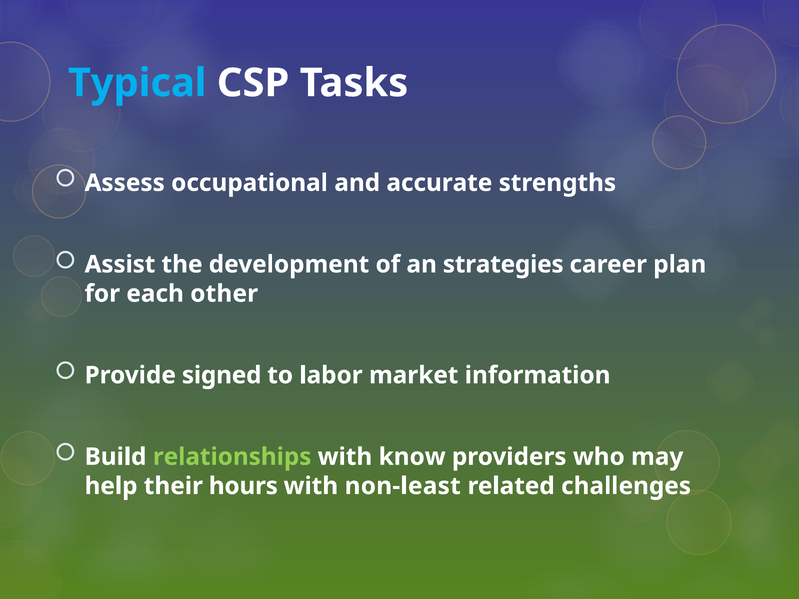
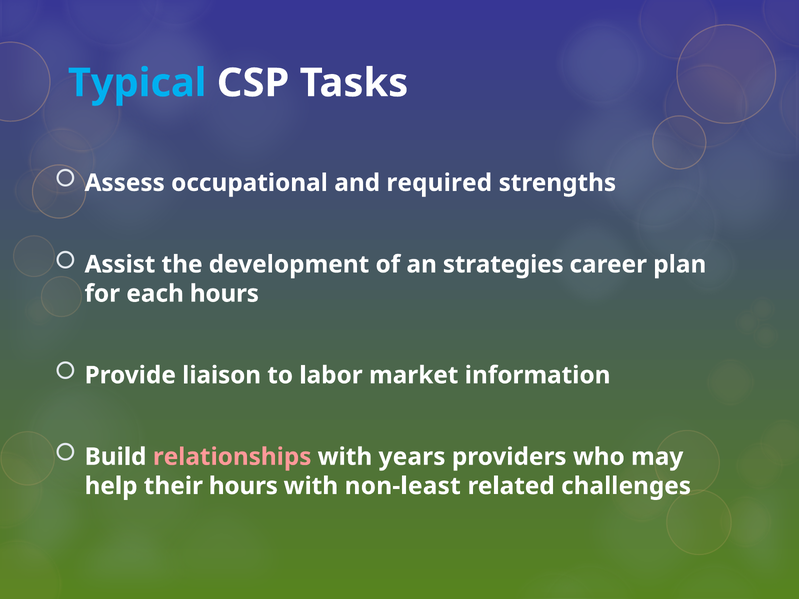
accurate: accurate -> required
each other: other -> hours
signed: signed -> liaison
relationships colour: light green -> pink
know: know -> years
